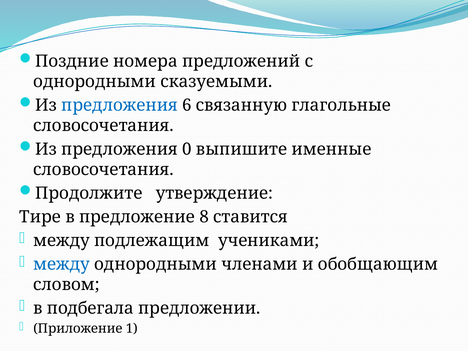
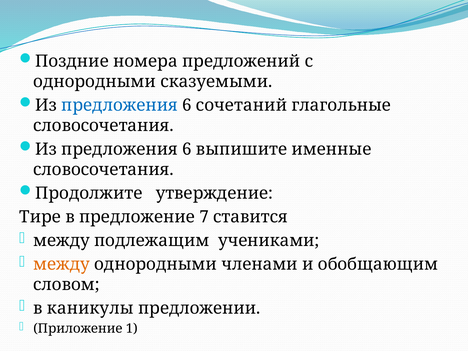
связанную: связанную -> сочетаний
0 at (187, 149): 0 -> 6
8: 8 -> 7
между at (62, 264) colour: blue -> orange
подбегала: подбегала -> каникулы
